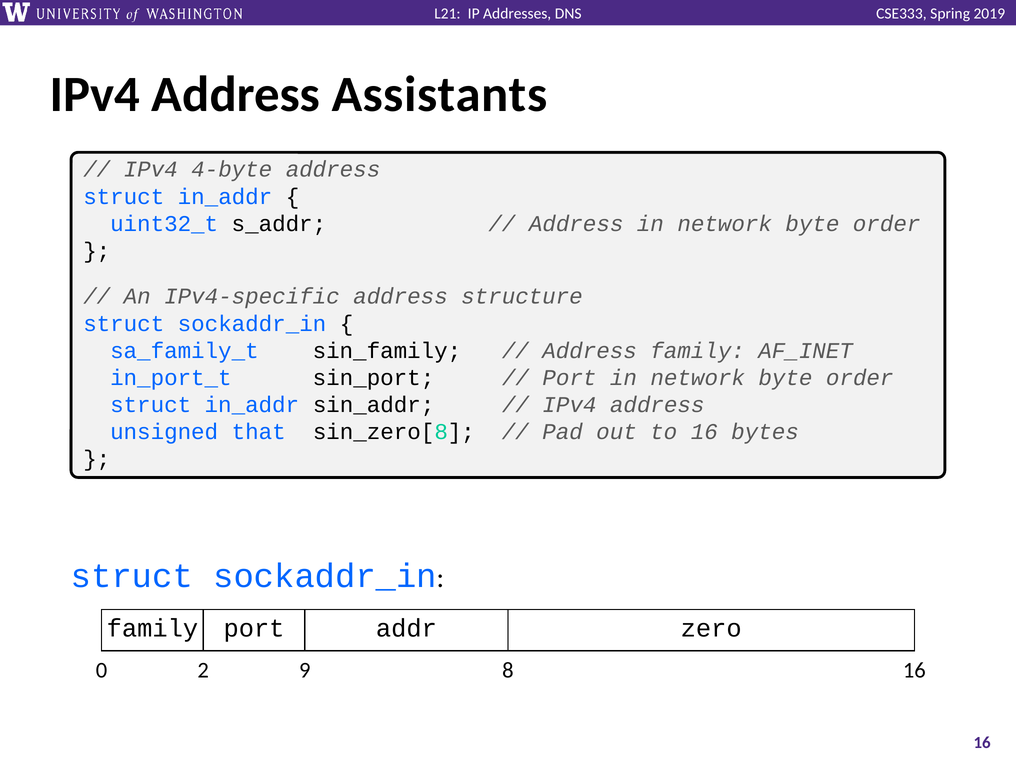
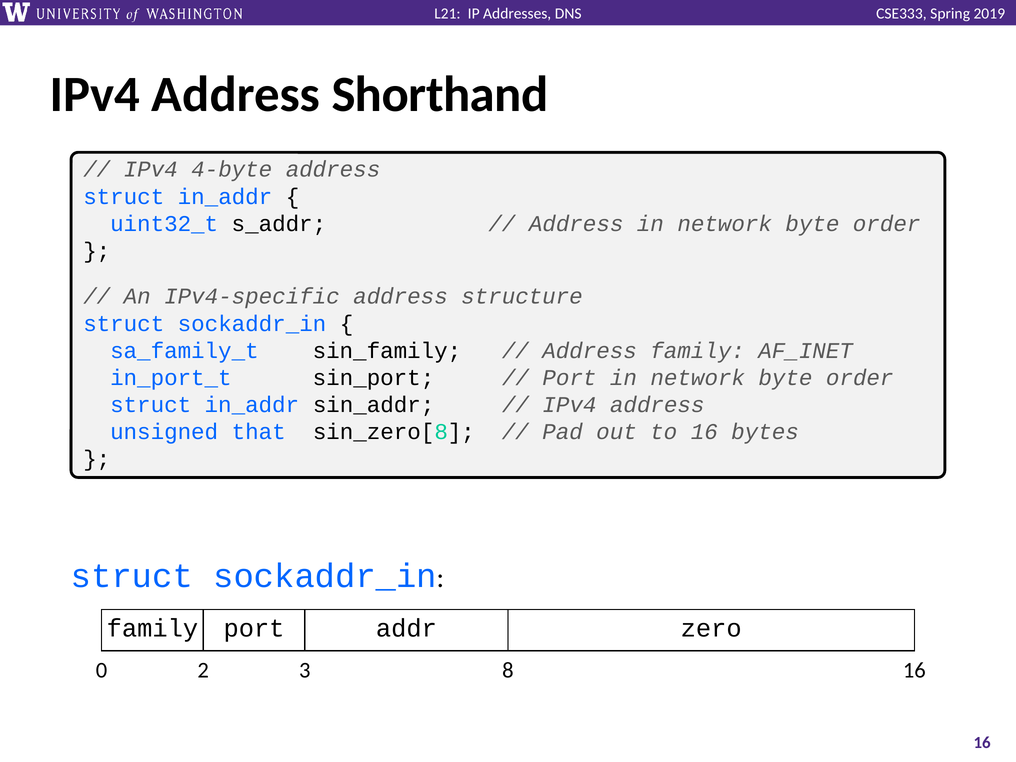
Assistants: Assistants -> Shorthand
9: 9 -> 3
